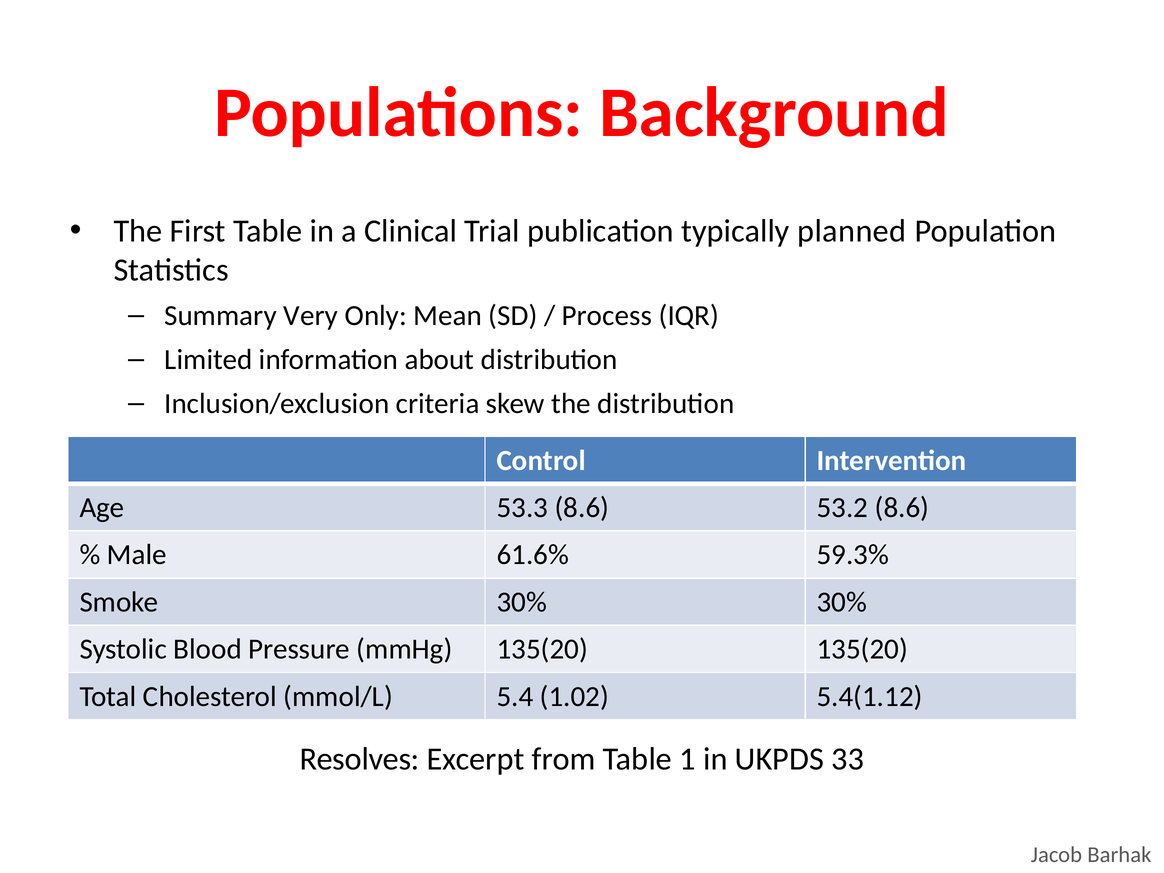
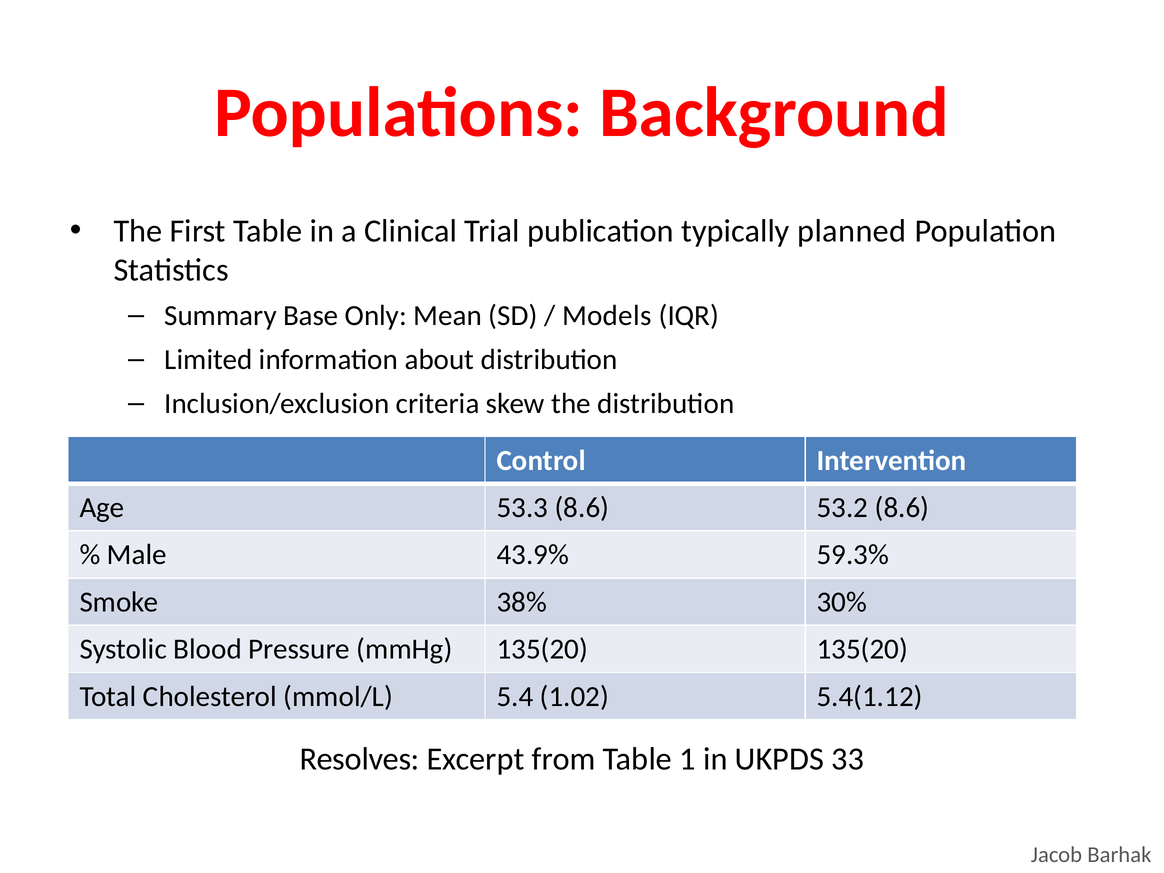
Very: Very -> Base
Process: Process -> Models
61.6%: 61.6% -> 43.9%
Smoke 30%: 30% -> 38%
